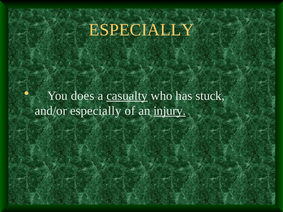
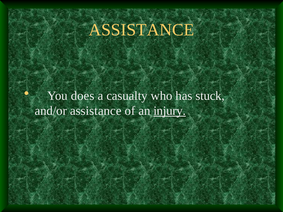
ESPECIALLY at (141, 30): ESPECIALLY -> ASSISTANCE
casualty underline: present -> none
and/or especially: especially -> assistance
